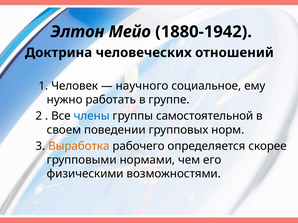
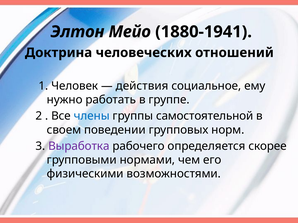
1880-1942: 1880-1942 -> 1880-1941
научного: научного -> действия
Выработка colour: orange -> purple
